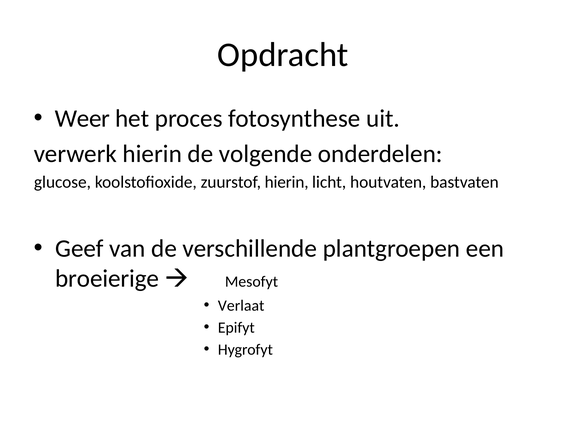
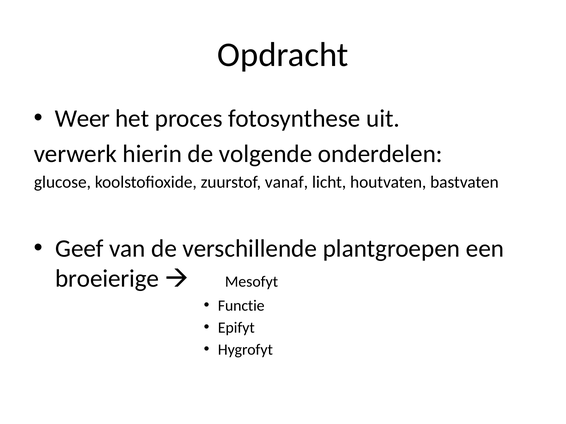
zuurstof hierin: hierin -> vanaf
Verlaat: Verlaat -> Functie
